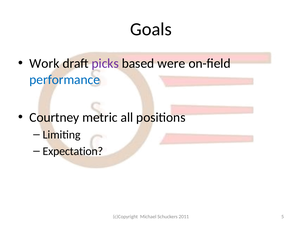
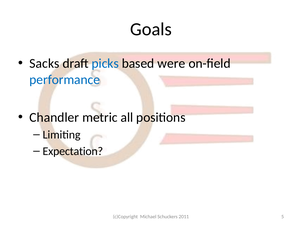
Work: Work -> Sacks
picks colour: purple -> blue
Courtney: Courtney -> Chandler
